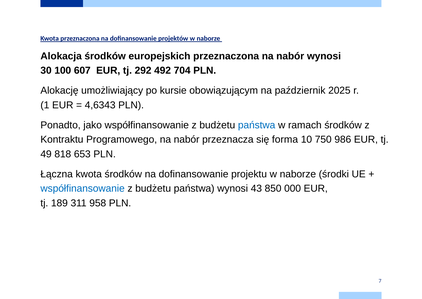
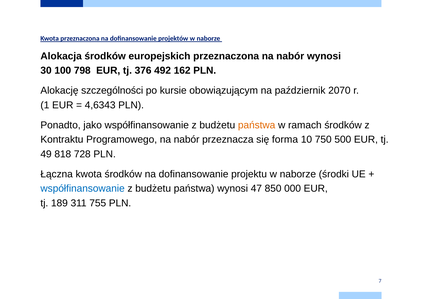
607: 607 -> 798
292: 292 -> 376
704: 704 -> 162
umożliwiający: umożliwiający -> szczególności
2025: 2025 -> 2070
państwa at (257, 125) colour: blue -> orange
986: 986 -> 500
653: 653 -> 728
43: 43 -> 47
958: 958 -> 755
